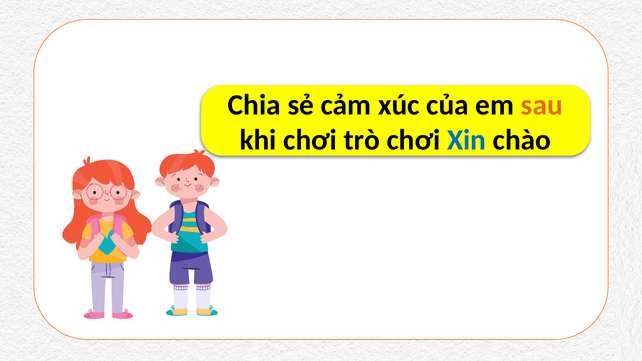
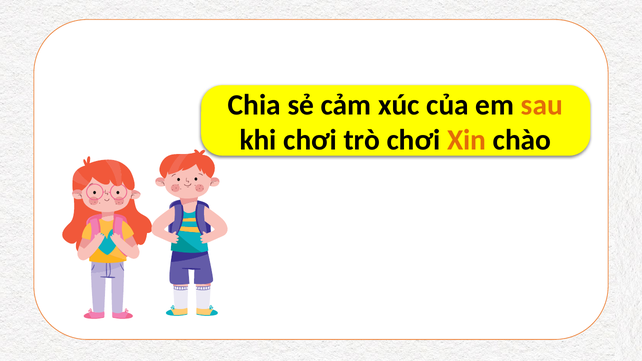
Xin colour: blue -> orange
